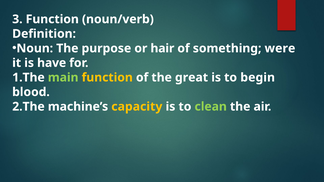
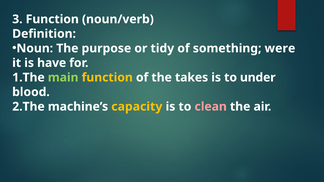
hair: hair -> tidy
great: great -> takes
begin: begin -> under
clean colour: light green -> pink
